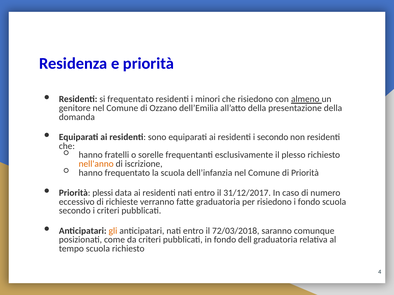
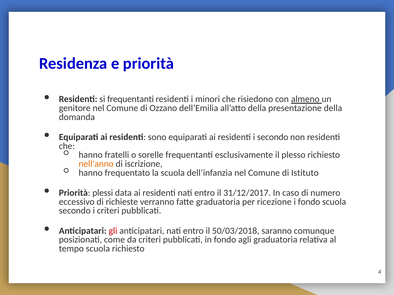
si frequentato: frequentato -> frequentanti
di Priorità: Priorità -> Istituto
per risiedono: risiedono -> ricezione
gli colour: orange -> red
72/03/2018: 72/03/2018 -> 50/03/2018
dell: dell -> agli
